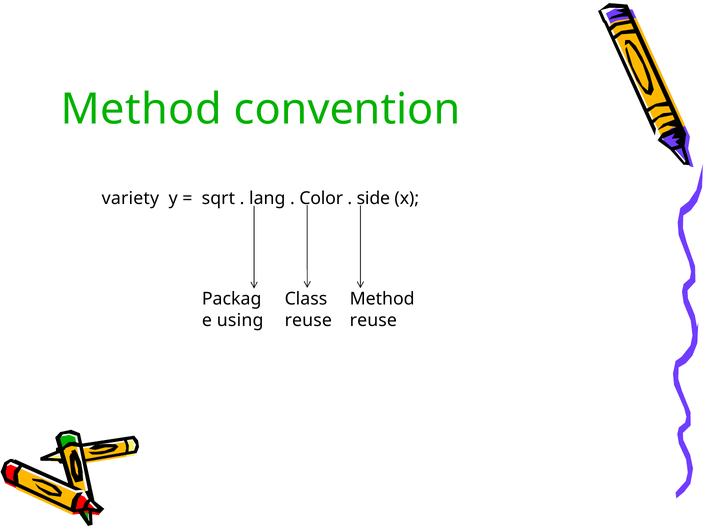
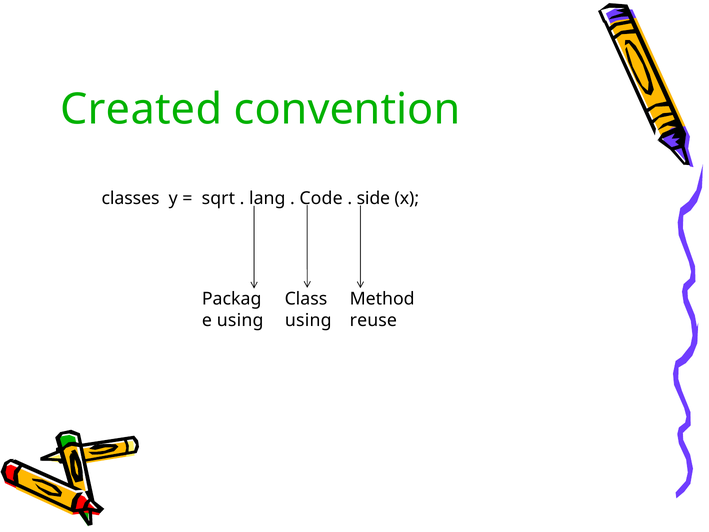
Method at (141, 109): Method -> Created
variety: variety -> classes
Color: Color -> Code
reuse at (308, 320): reuse -> using
